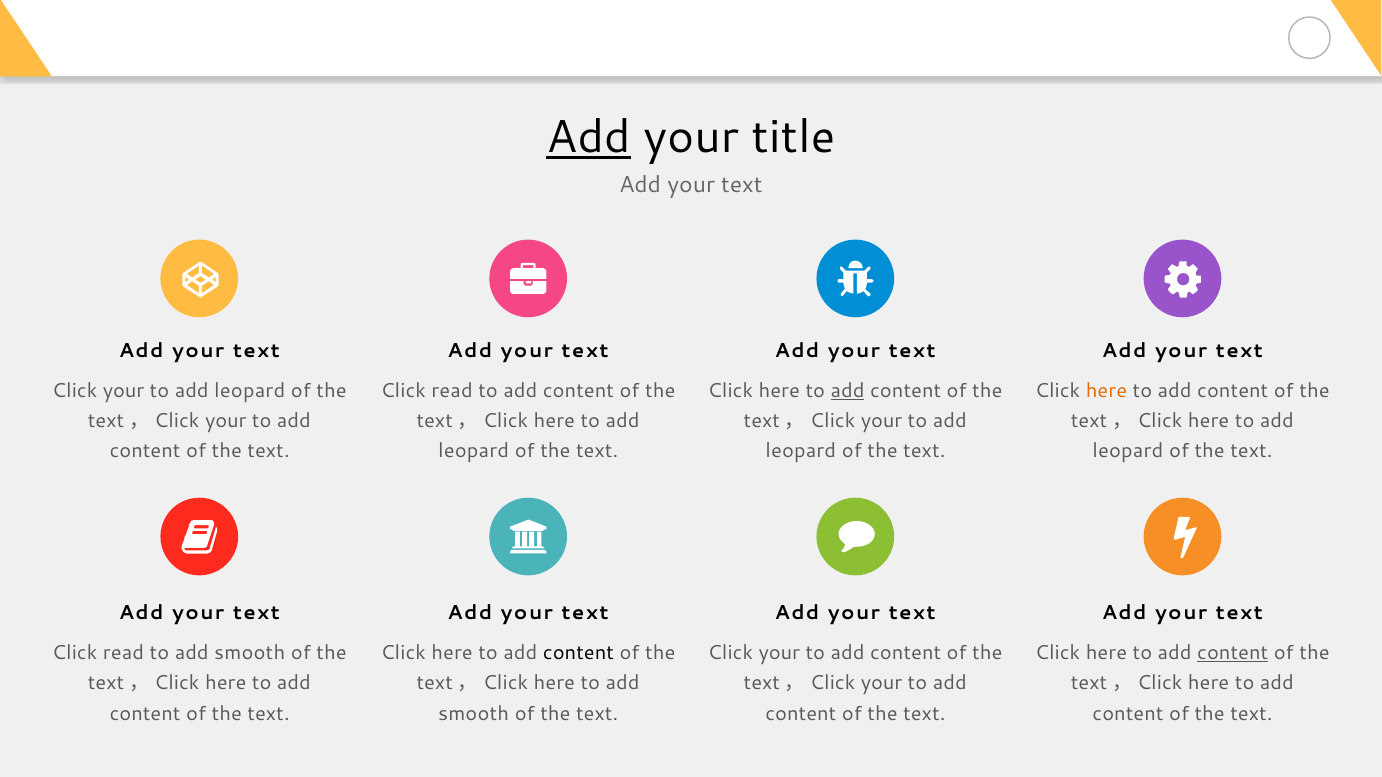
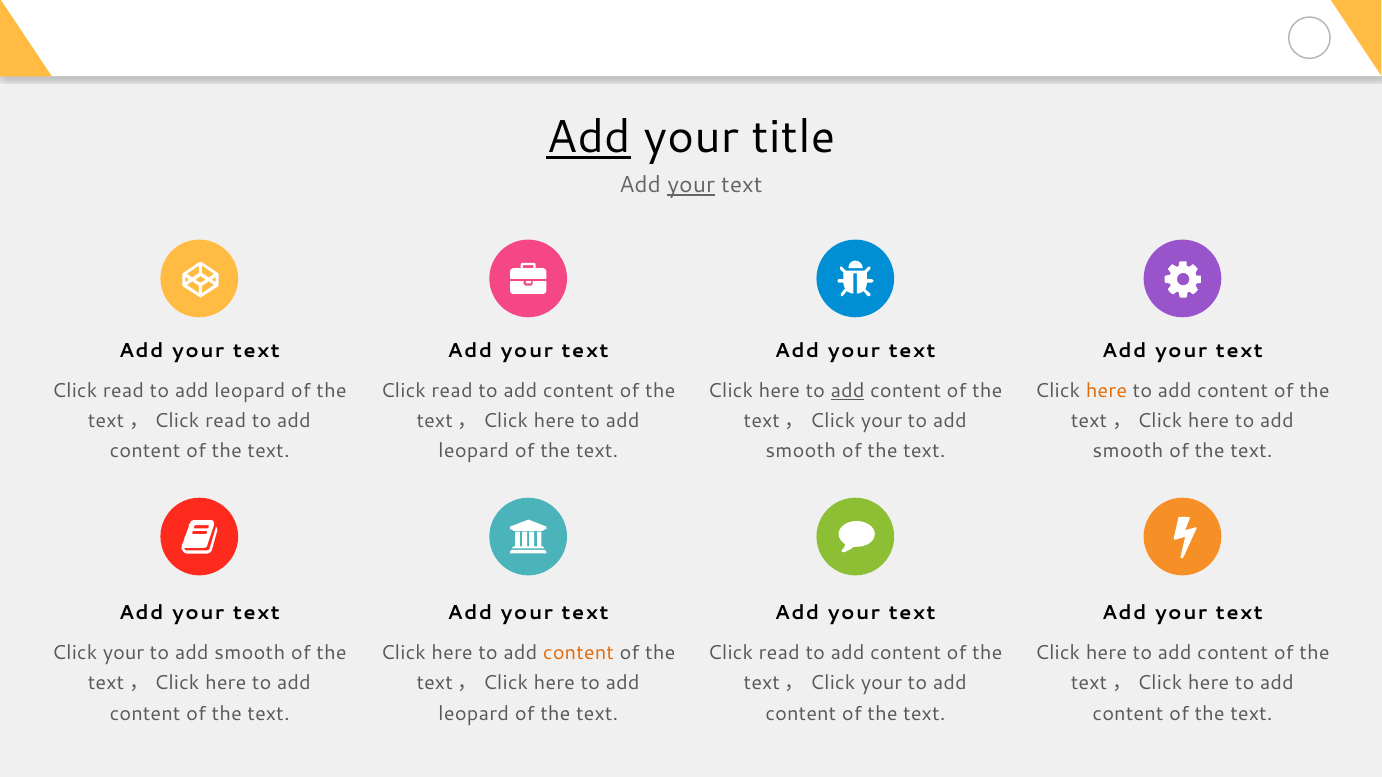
your at (691, 185) underline: none -> present
your at (124, 391): your -> read
your at (226, 421): your -> read
leopard at (801, 451): leopard -> smooth
leopard at (1128, 451): leopard -> smooth
read at (123, 653): read -> your
content at (578, 653) colour: black -> orange
your at (779, 653): your -> read
content at (1233, 653) underline: present -> none
smooth at (474, 714): smooth -> leopard
